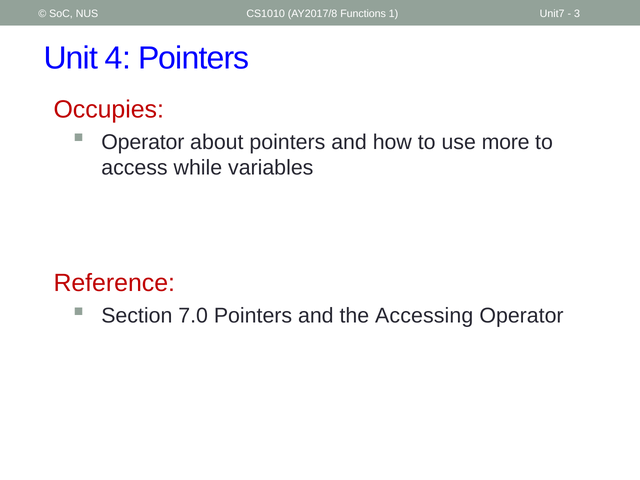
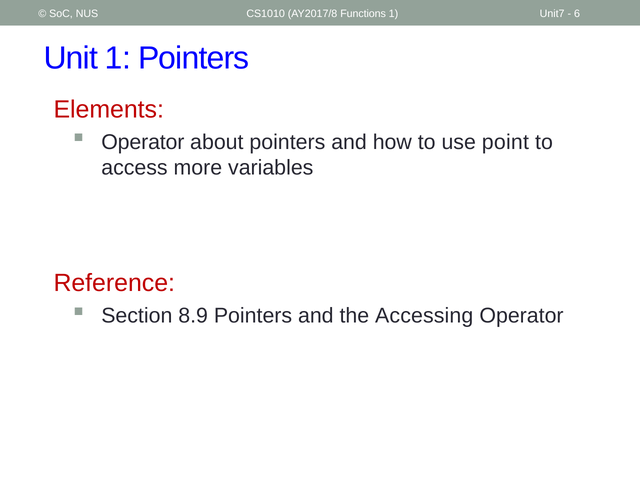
3: 3 -> 6
Unit 4: 4 -> 1
Occupies: Occupies -> Elements
more: more -> point
while: while -> more
7.0: 7.0 -> 8.9
